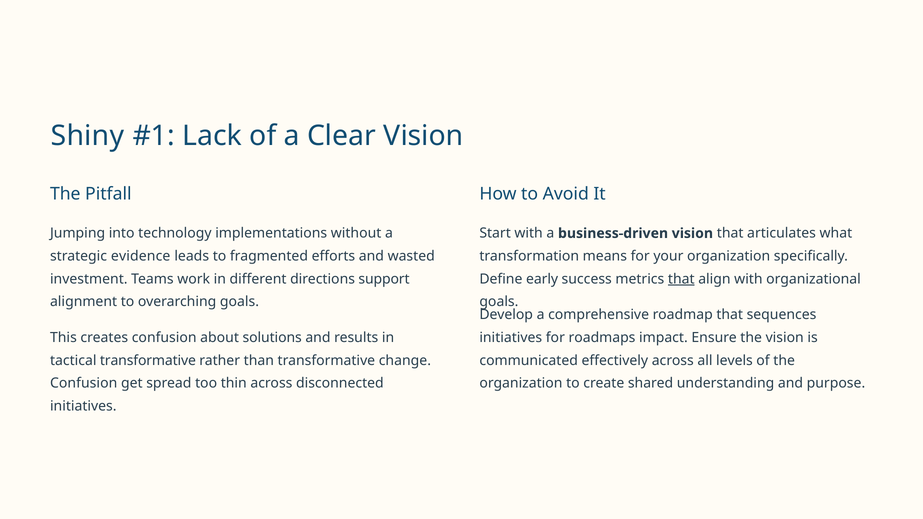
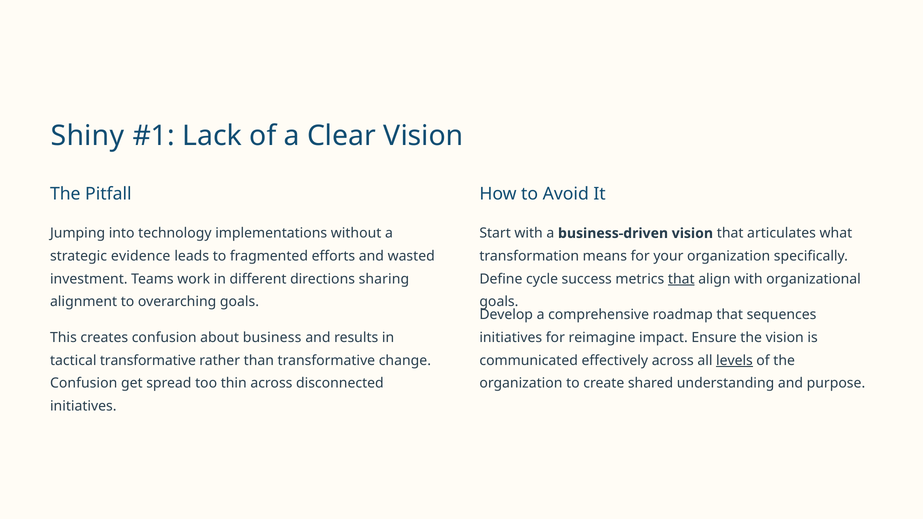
support: support -> sharing
early: early -> cycle
roadmaps: roadmaps -> reimagine
solutions: solutions -> business
levels underline: none -> present
